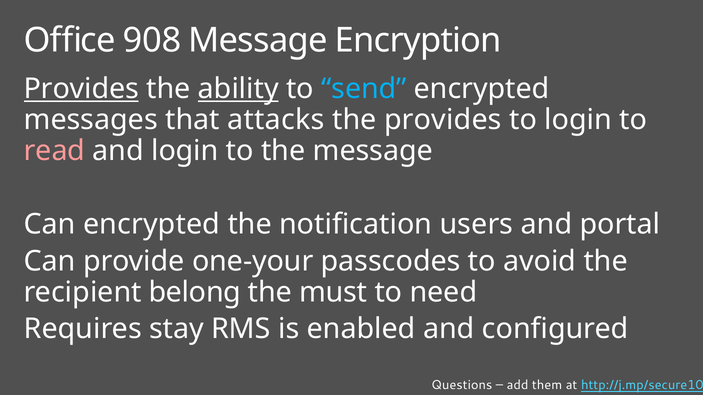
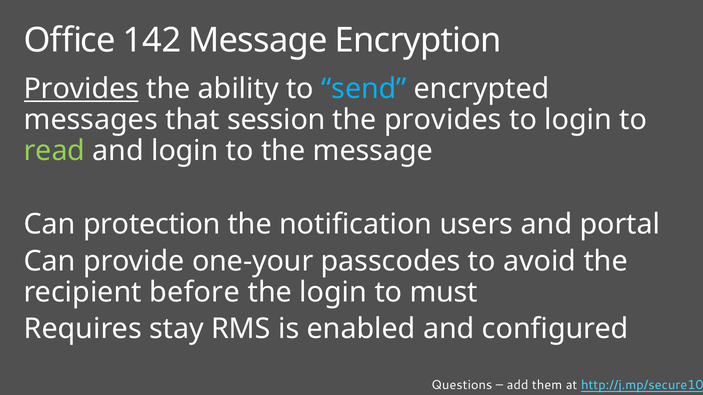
908: 908 -> 142
ability underline: present -> none
attacks: attacks -> session
read colour: pink -> light green
Can encrypted: encrypted -> protection
belong: belong -> before
the must: must -> login
need: need -> must
